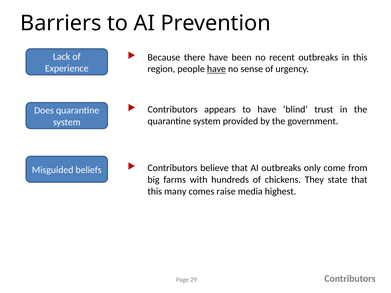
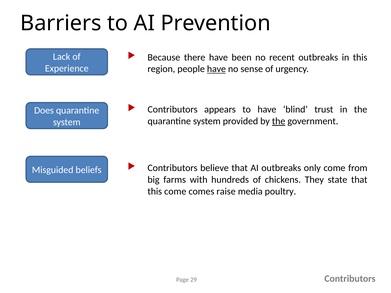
the at (279, 121) underline: none -> present
this many: many -> come
highest: highest -> poultry
